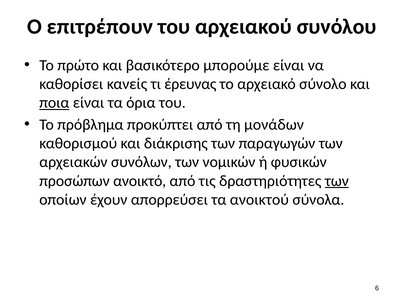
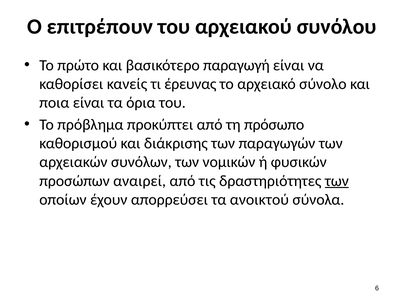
μπορούμε: μπορούμε -> παραγωγή
ποια underline: present -> none
μονάδων: μονάδων -> πρόσωπο
ανοικτό: ανοικτό -> αναιρεί
